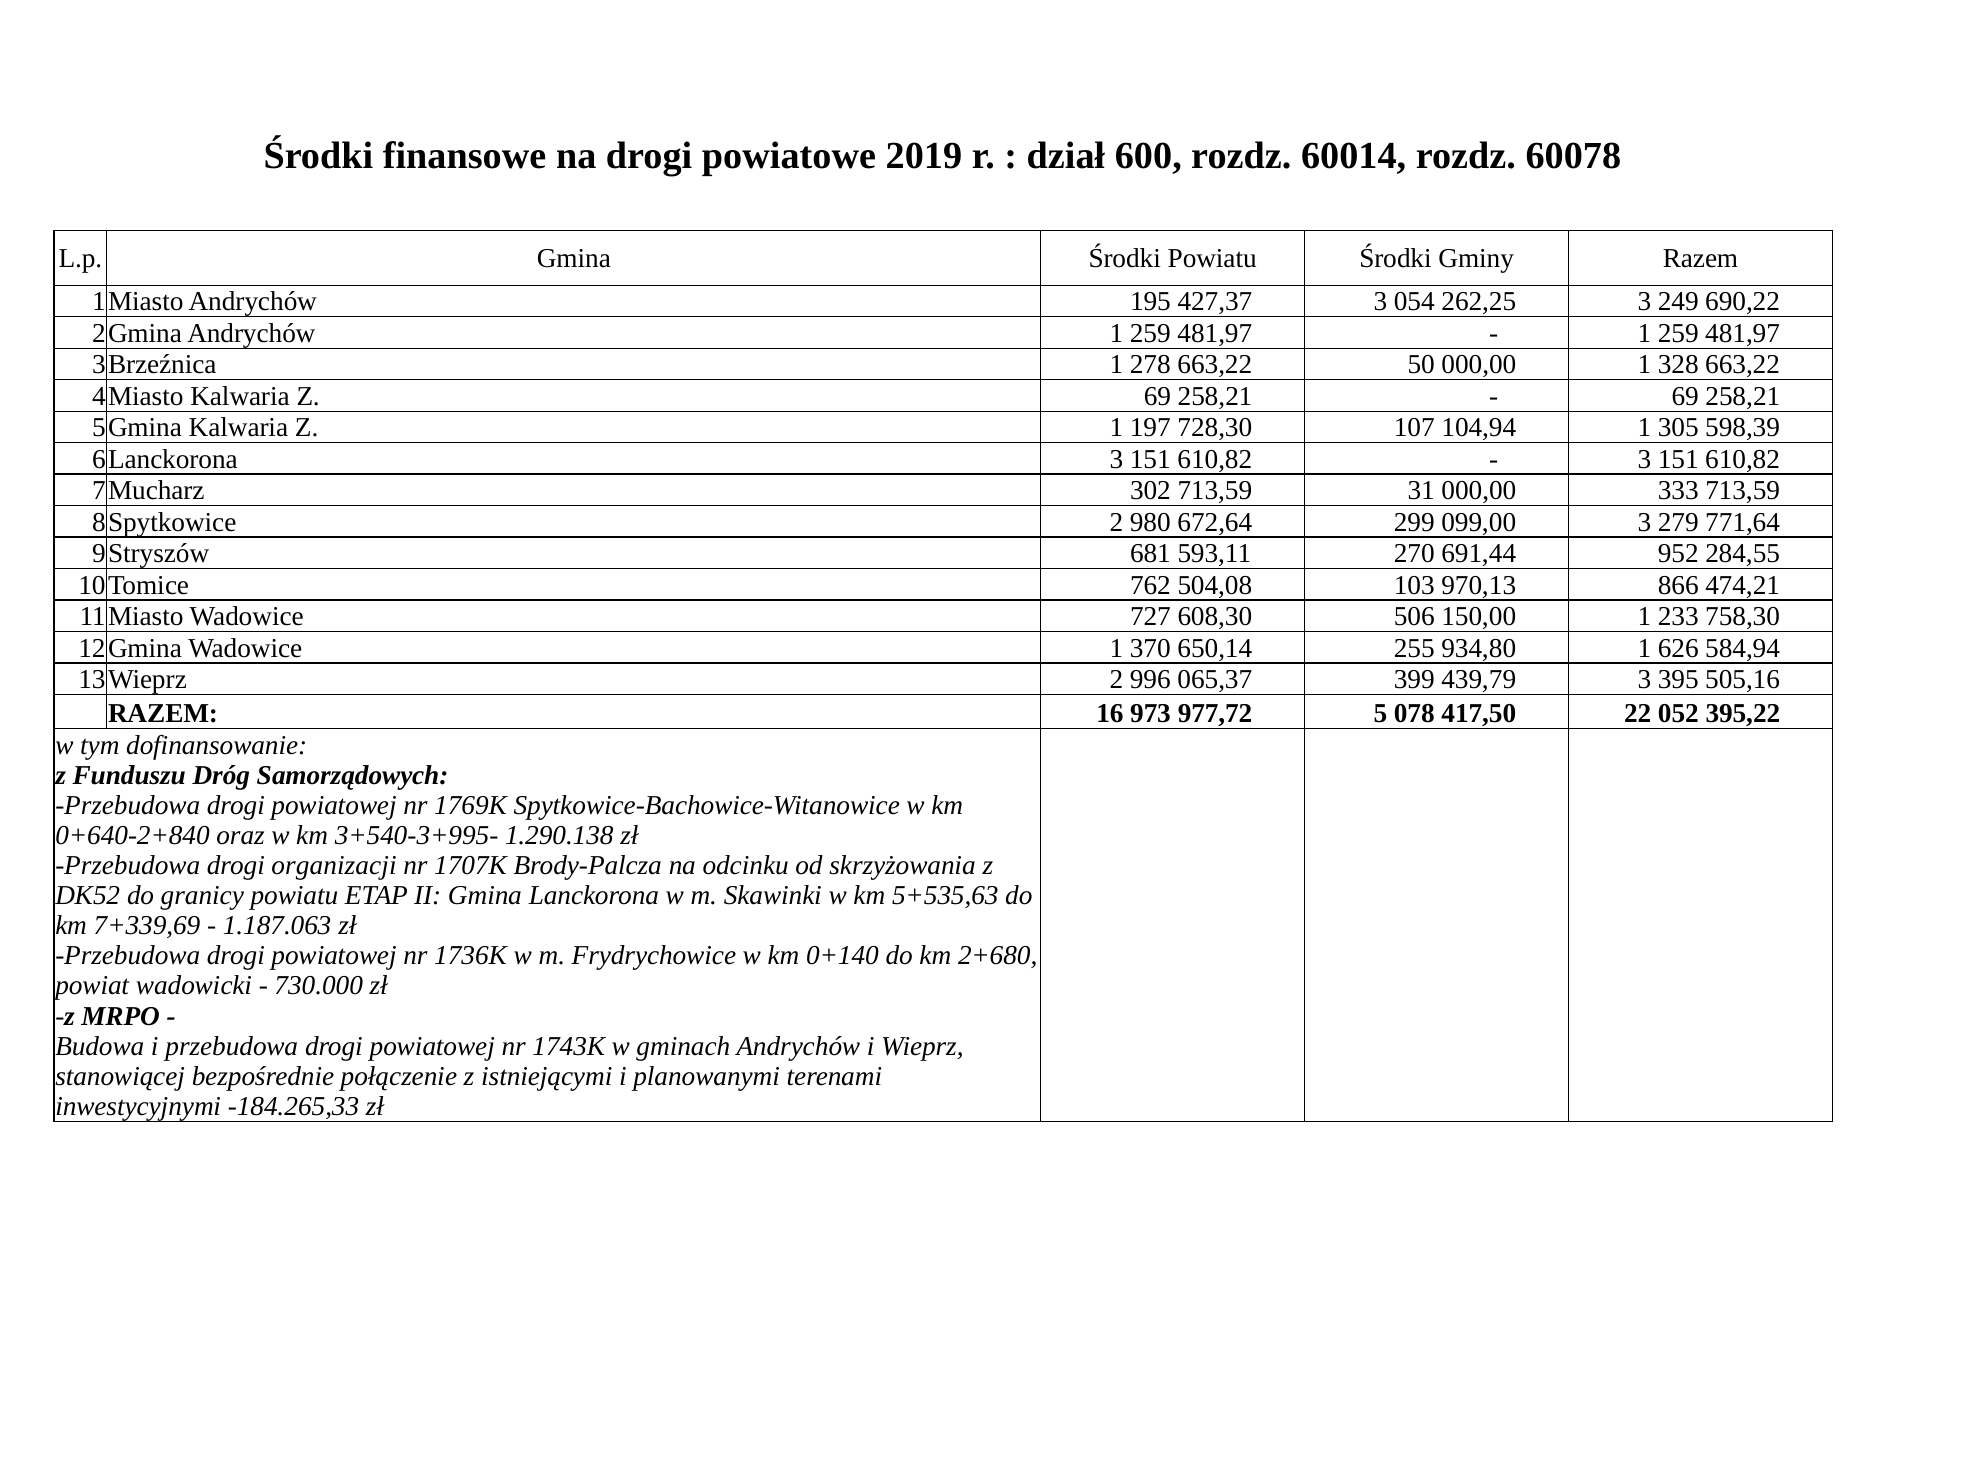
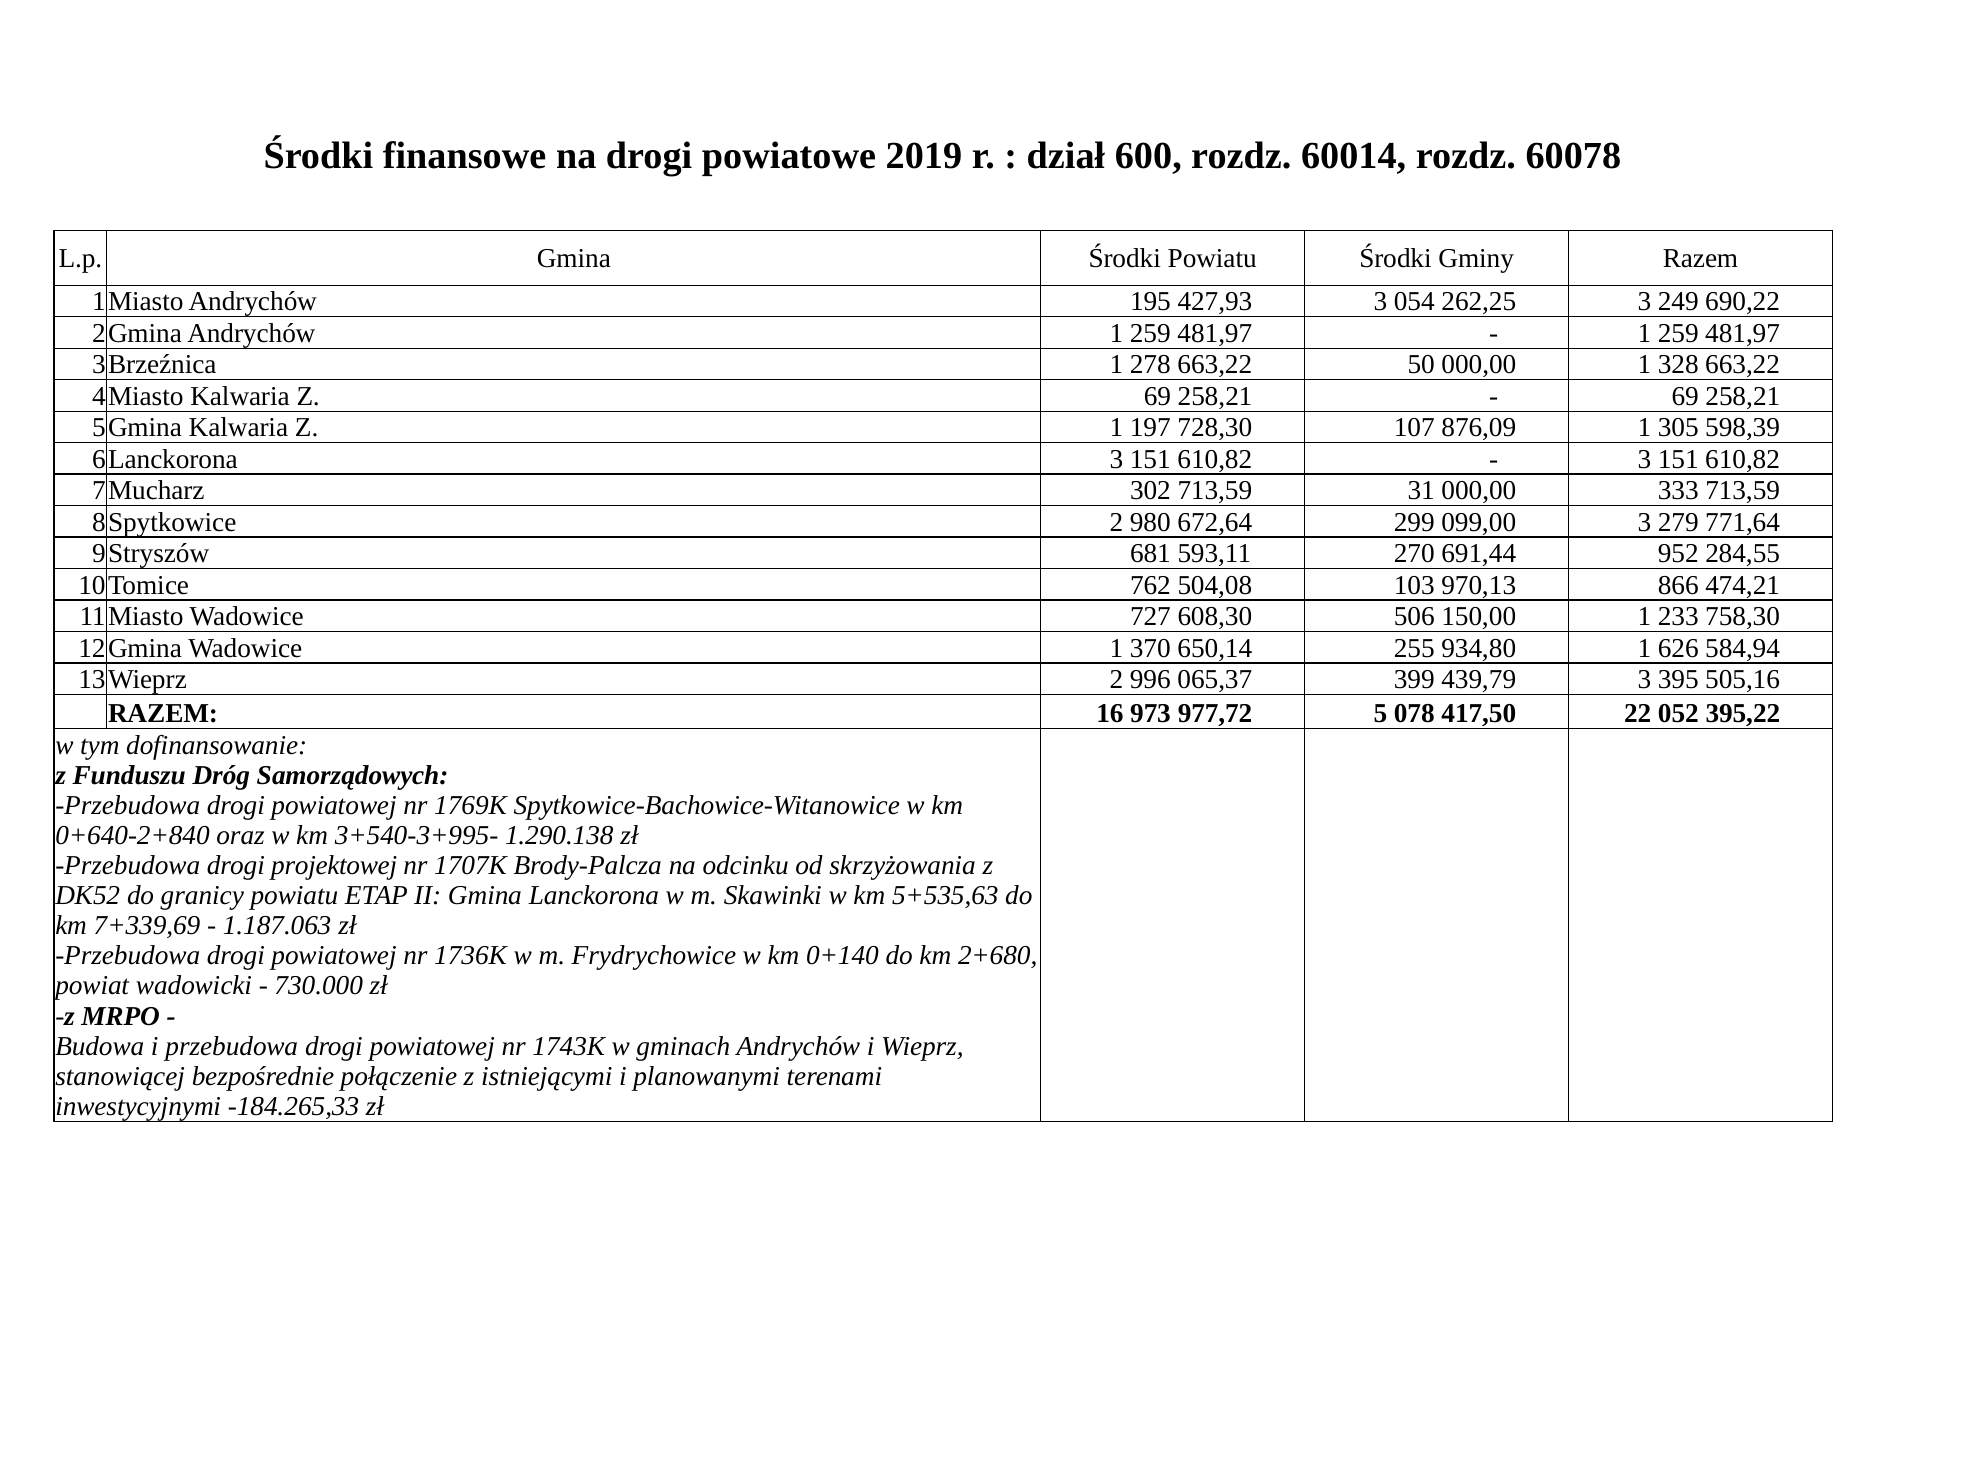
427,37: 427,37 -> 427,93
104,94: 104,94 -> 876,09
organizacji: organizacji -> projektowej
